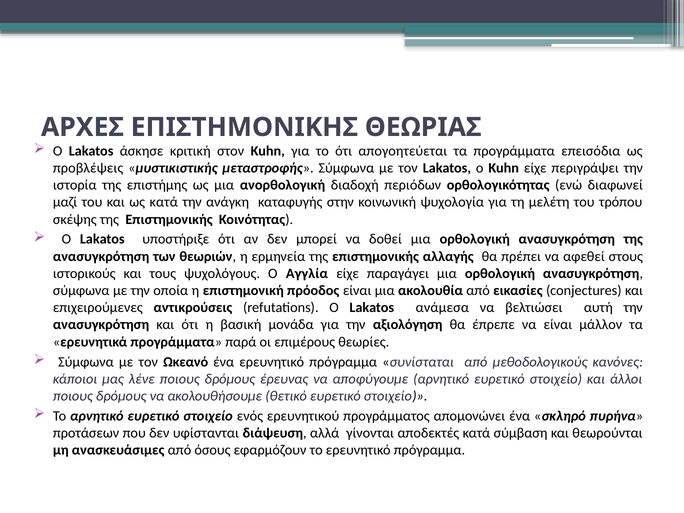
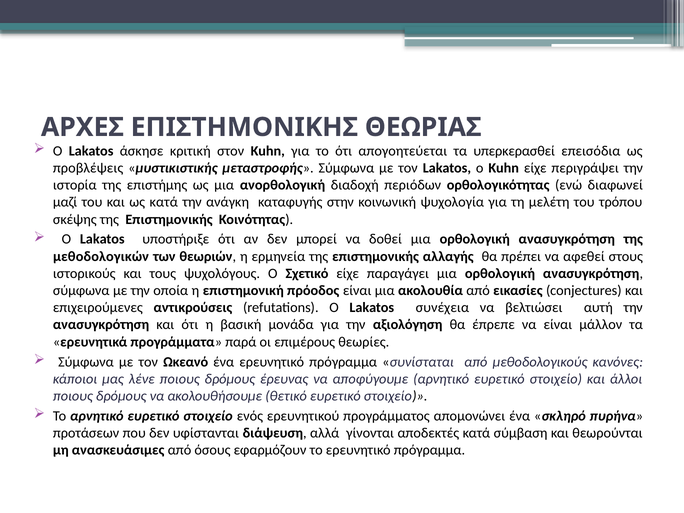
τα προγράμματα: προγράμματα -> υπερκερασθεί
ανασυγκρότηση at (101, 256): ανασυγκρότηση -> μεθοδολογικών
Αγγλία: Αγγλία -> Σχετικό
ανάμεσα: ανάμεσα -> συνέχεια
